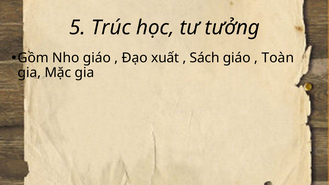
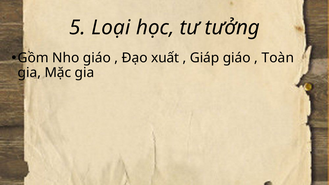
Trúc: Trúc -> Loại
Sách: Sách -> Giáp
